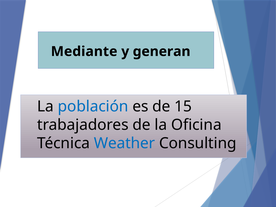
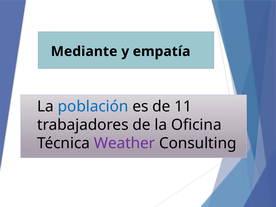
generan: generan -> empatía
15: 15 -> 11
Weather colour: blue -> purple
